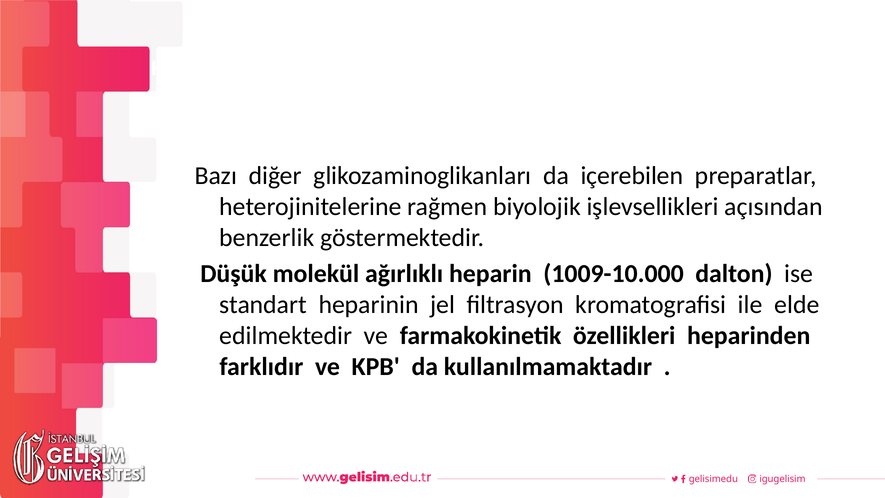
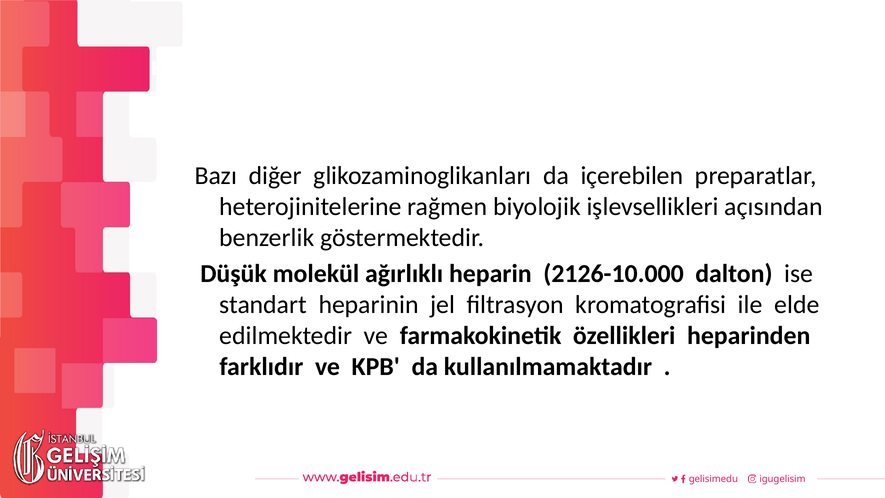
1009-10.000: 1009-10.000 -> 2126-10.000
